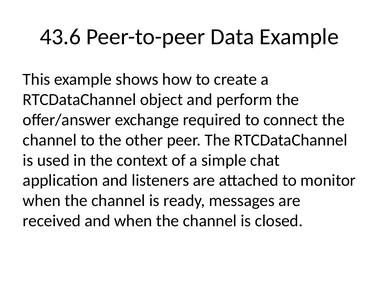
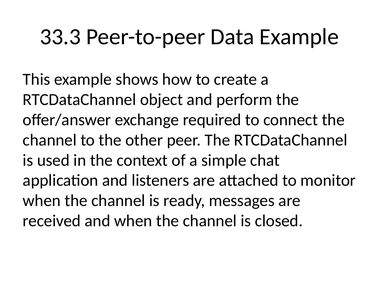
43.6: 43.6 -> 33.3
